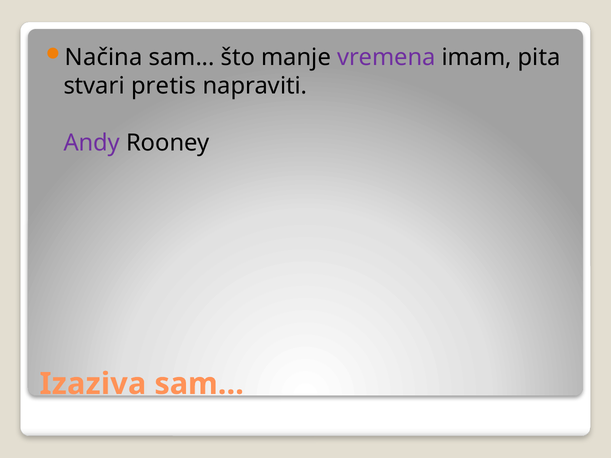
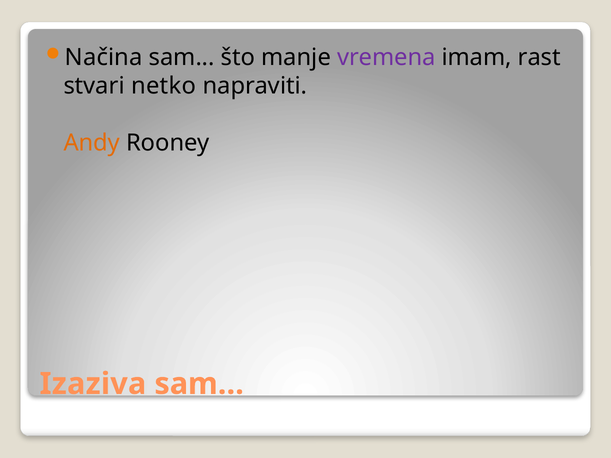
pita: pita -> rast
pretis: pretis -> netko
Andy colour: purple -> orange
